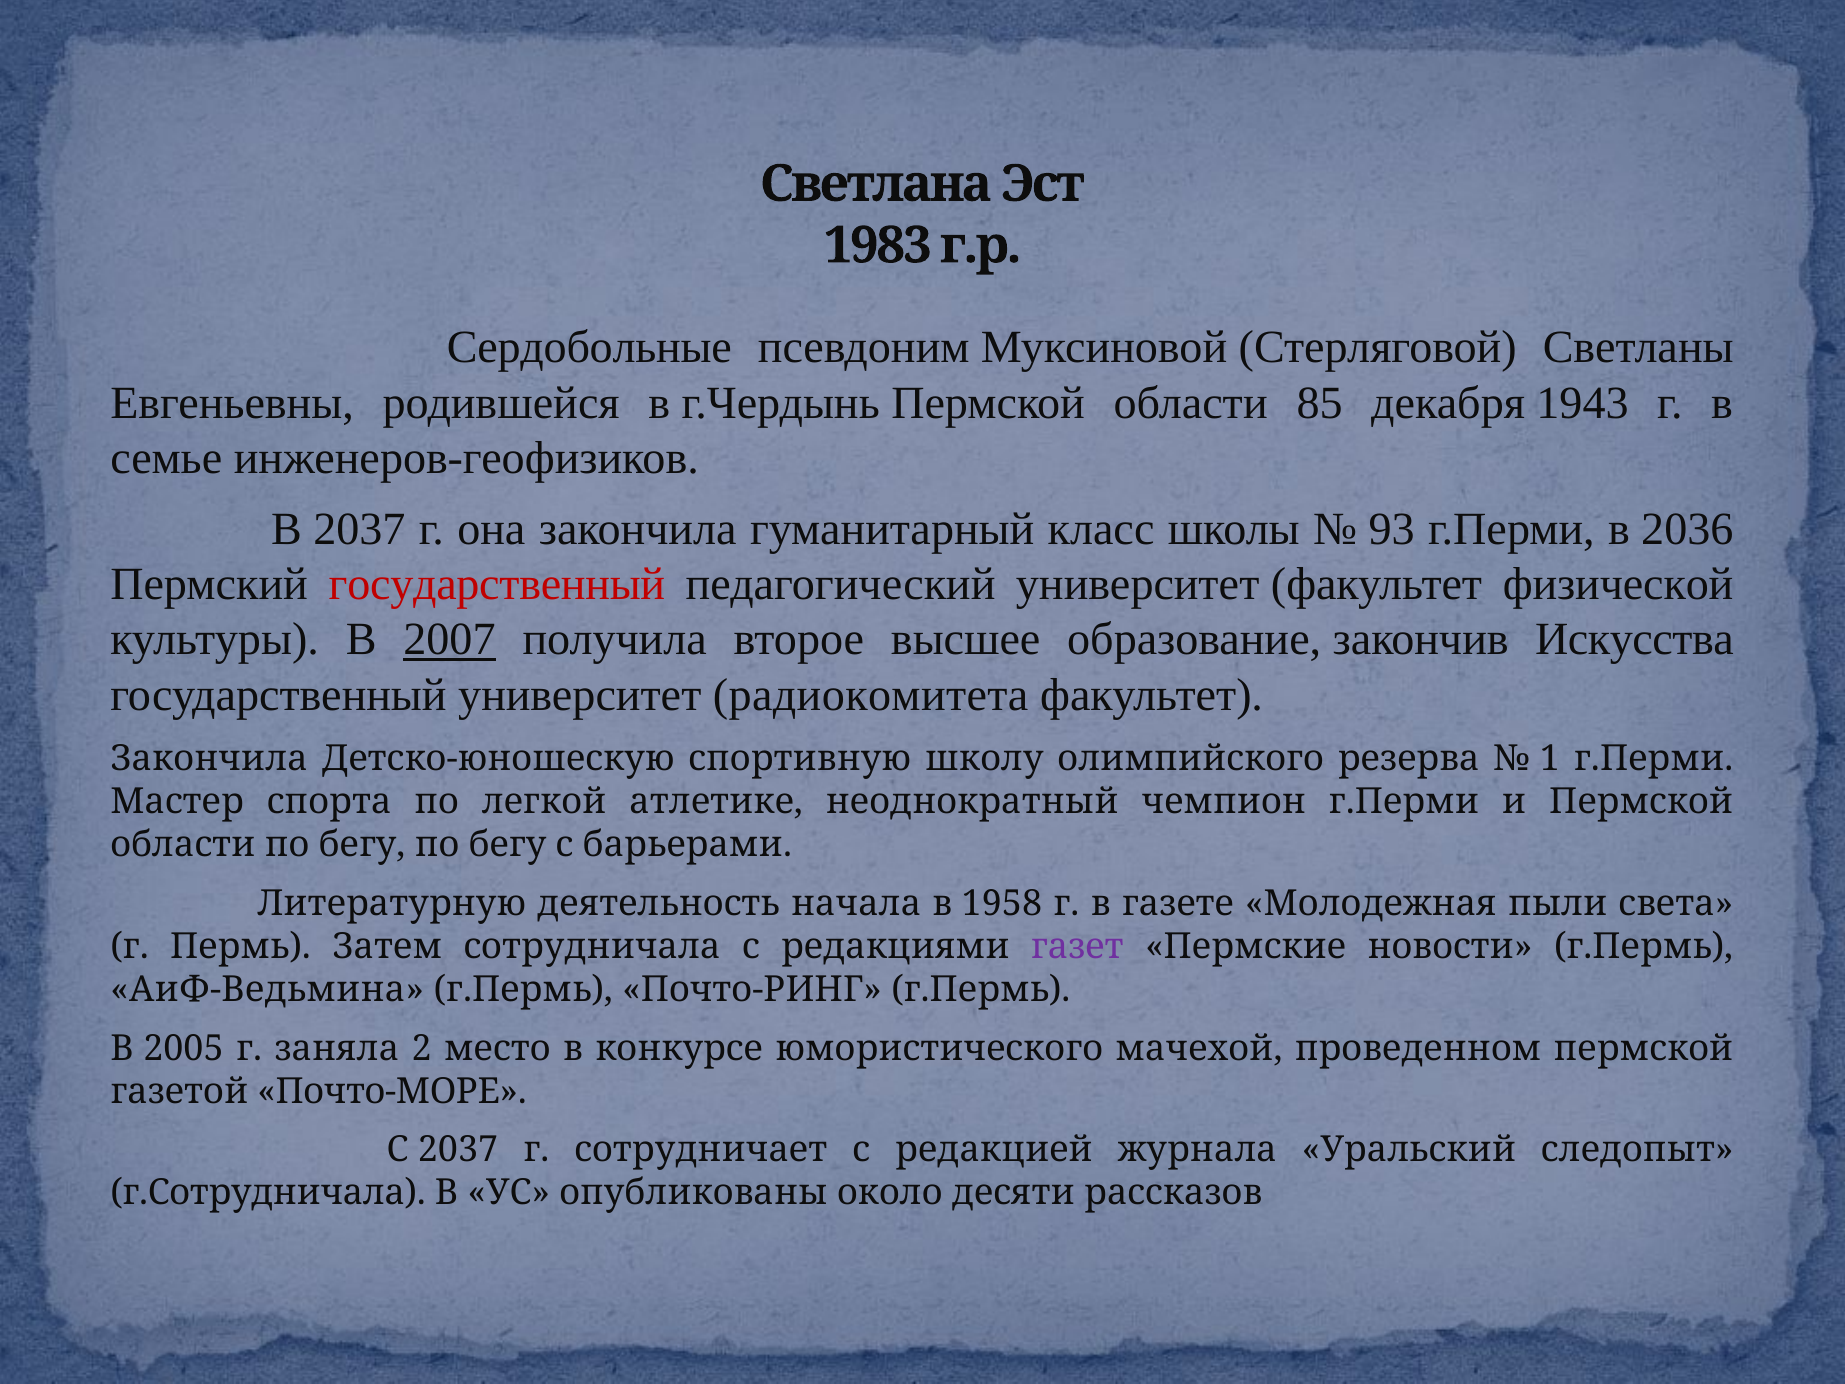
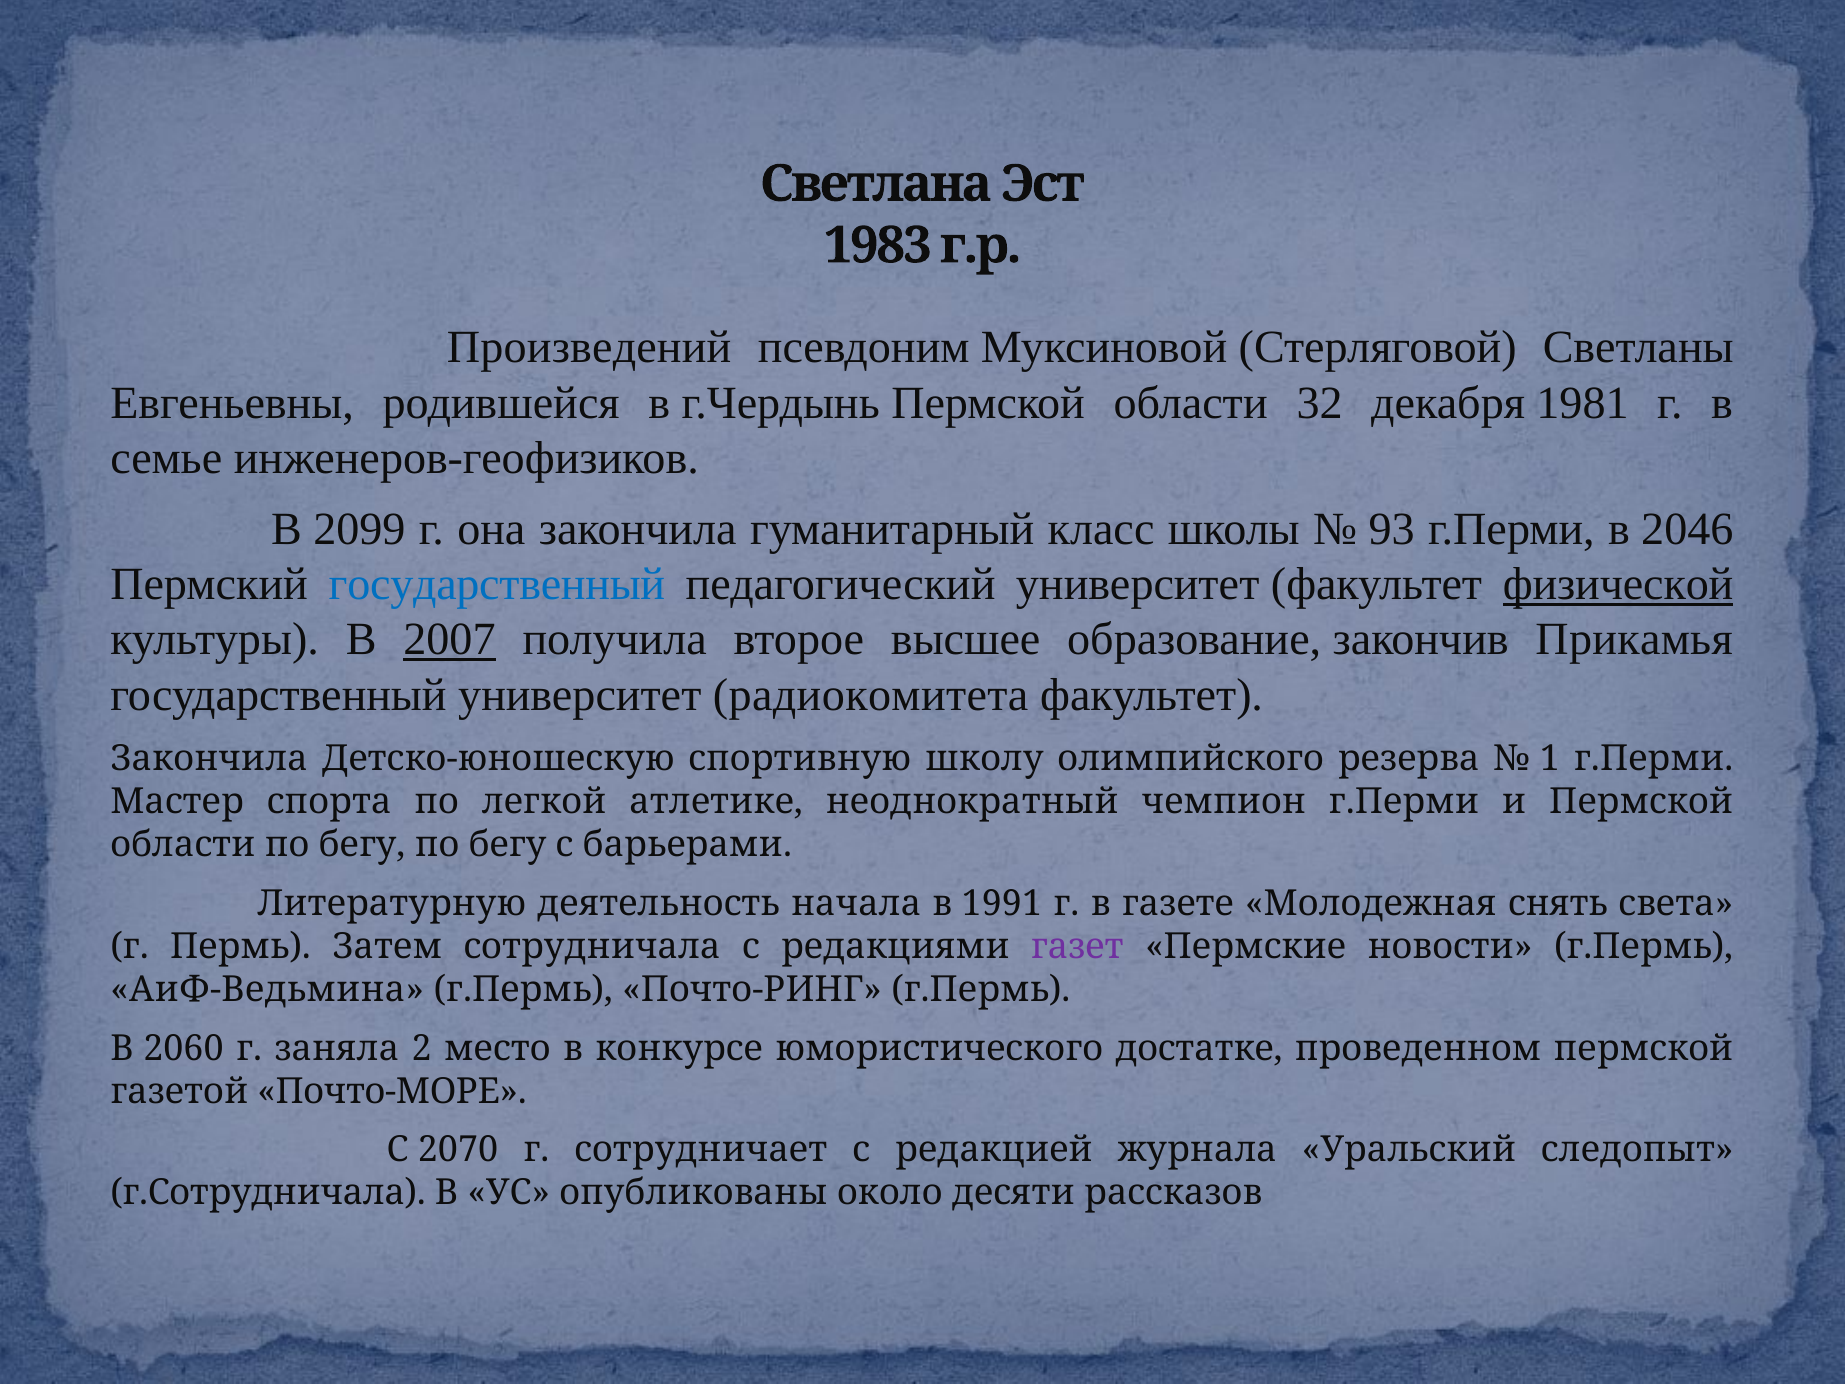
Сердобольные: Сердобольные -> Произведений
85: 85 -> 32
1943: 1943 -> 1981
В 2037: 2037 -> 2099
2036: 2036 -> 2046
государственный at (497, 584) colour: red -> blue
физической underline: none -> present
Искусства: Искусства -> Прикамья
1958: 1958 -> 1991
пыли: пыли -> снять
2005: 2005 -> 2060
мачехой: мачехой -> достатке
С 2037: 2037 -> 2070
